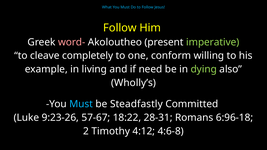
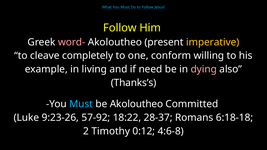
imperative colour: light green -> yellow
dying colour: light green -> pink
Wholly’s: Wholly’s -> Thanks’s
be Steadfastly: Steadfastly -> Akoloutheo
57-67: 57-67 -> 57-92
28-31: 28-31 -> 28-37
6:96-18: 6:96-18 -> 6:18-18
4:12: 4:12 -> 0:12
